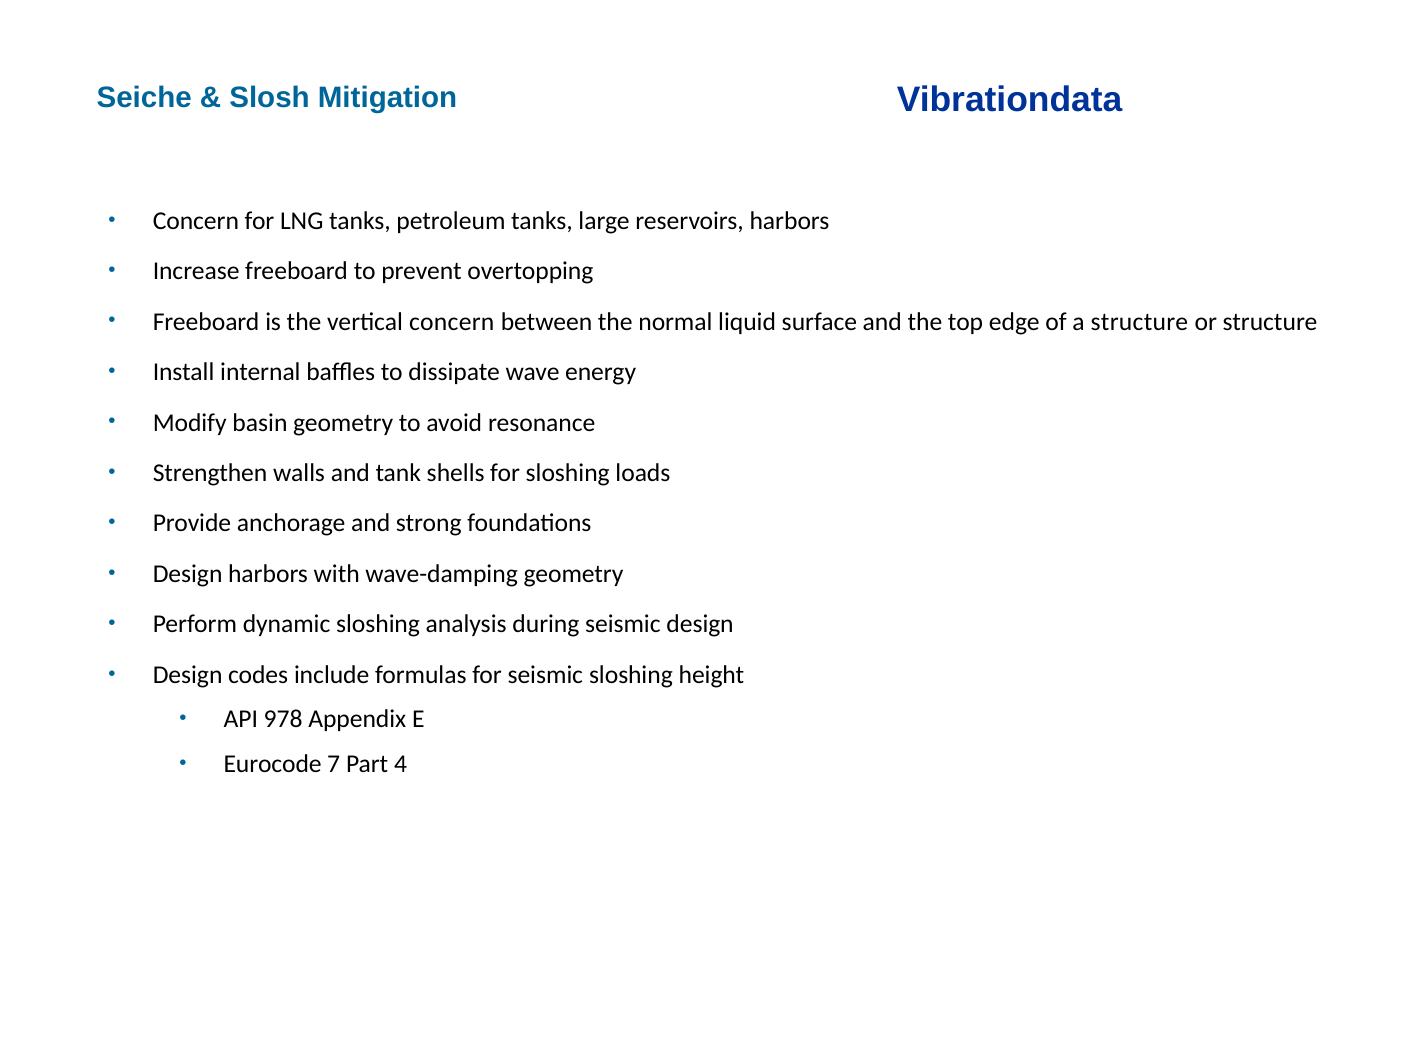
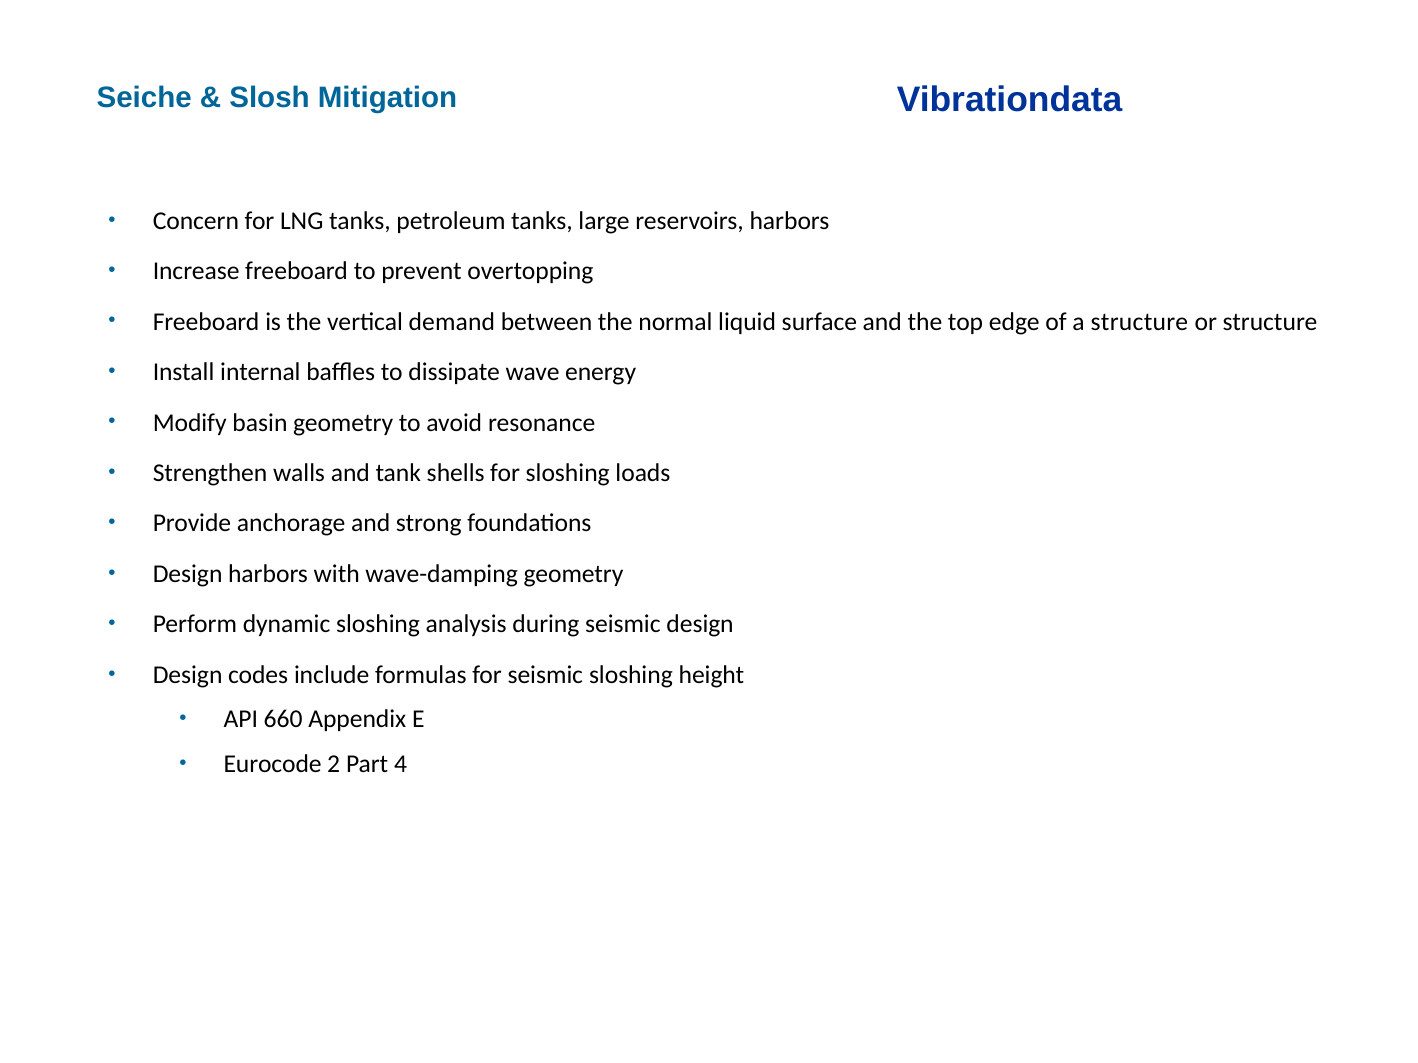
vertical concern: concern -> demand
978: 978 -> 660
7: 7 -> 2
